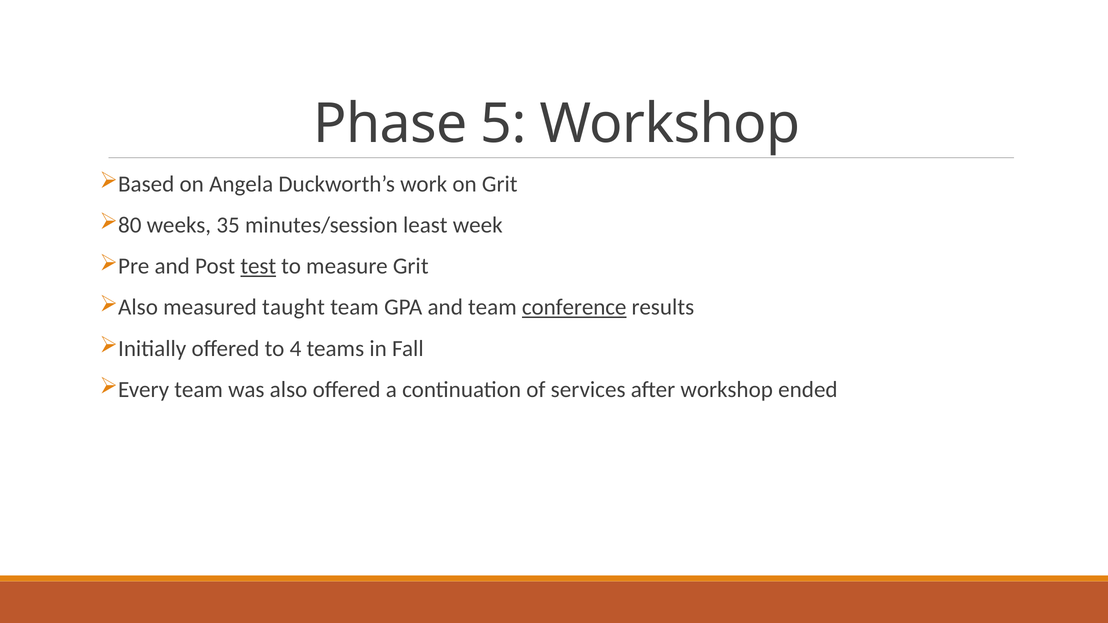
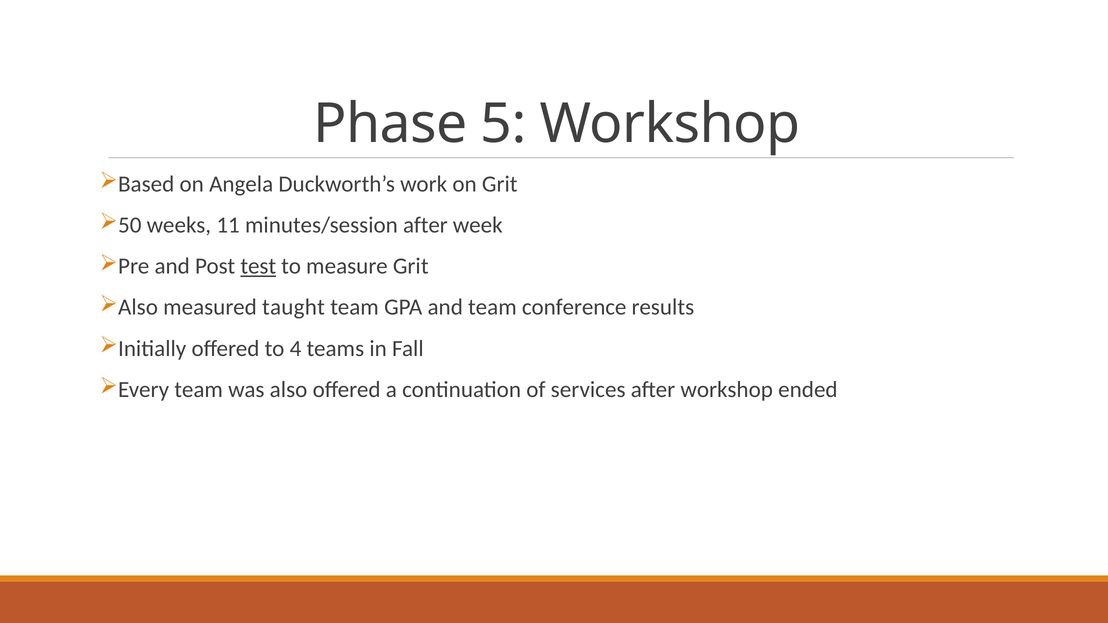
80: 80 -> 50
35: 35 -> 11
minutes/session least: least -> after
conference underline: present -> none
